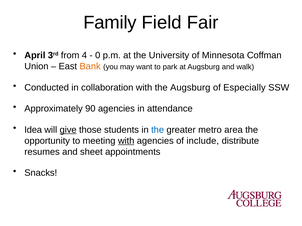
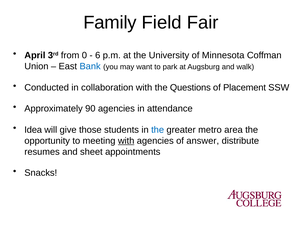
4: 4 -> 0
0: 0 -> 6
Bank colour: orange -> blue
the Augsburg: Augsburg -> Questions
Especially: Especially -> Placement
give underline: present -> none
include: include -> answer
